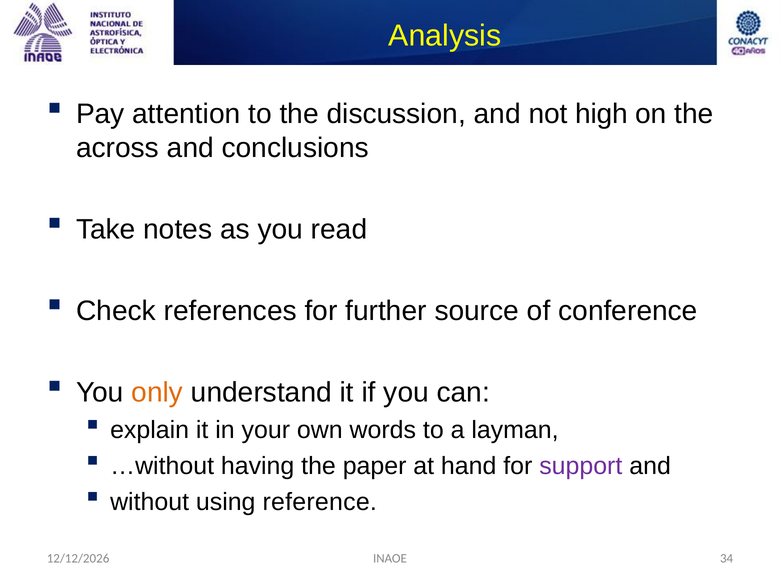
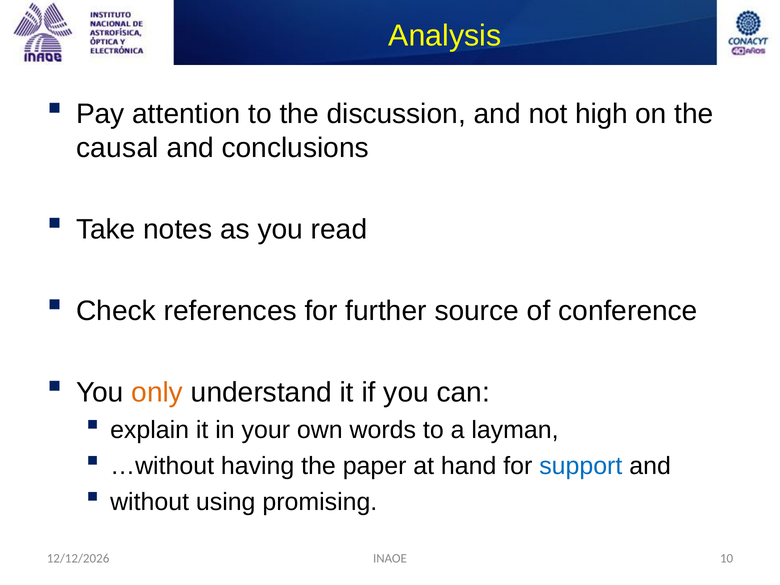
across: across -> causal
support colour: purple -> blue
reference: reference -> promising
34: 34 -> 10
